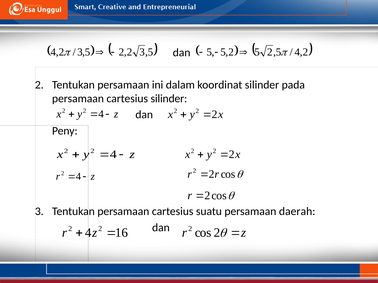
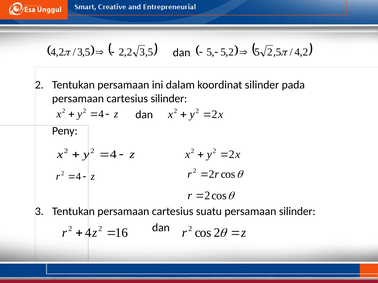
persamaan daerah: daerah -> silinder
